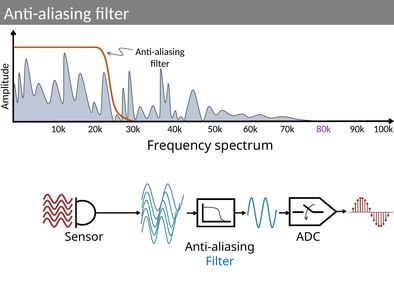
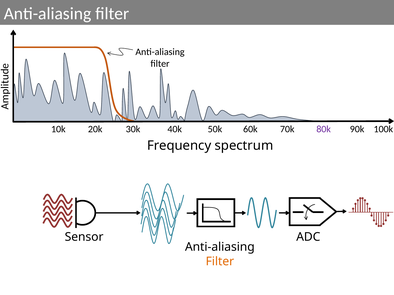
Filter at (220, 262) colour: blue -> orange
